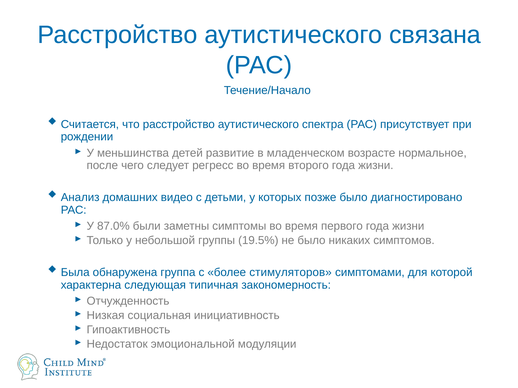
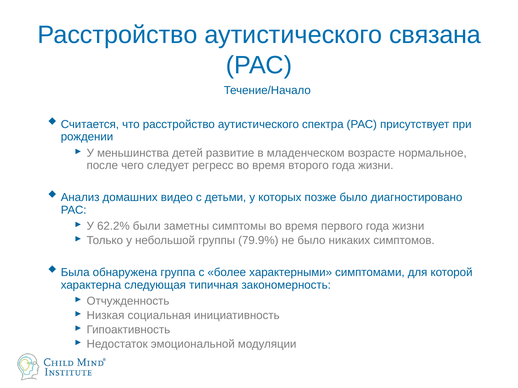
87.0%: 87.0% -> 62.2%
19.5%: 19.5% -> 79.9%
стимуляторов: стимуляторов -> характерными
